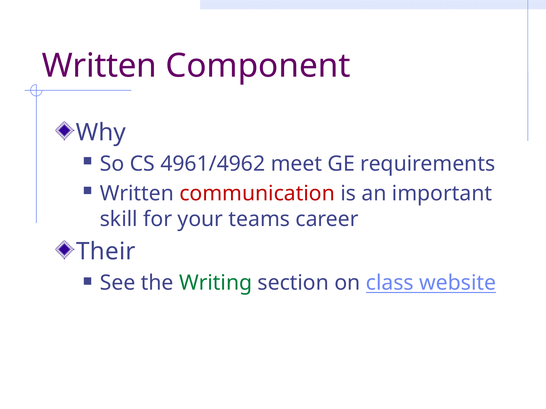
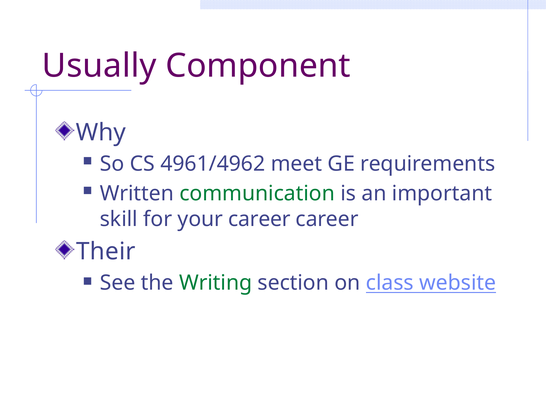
Written at (99, 66): Written -> Usually
communication colour: red -> green
your teams: teams -> career
